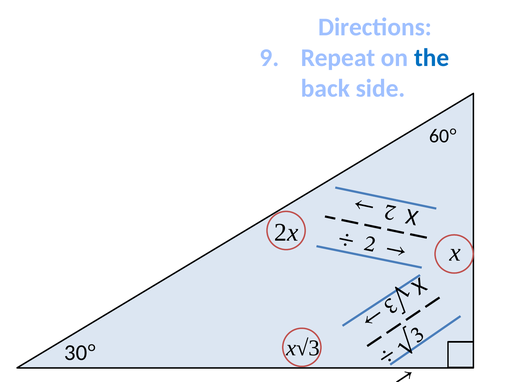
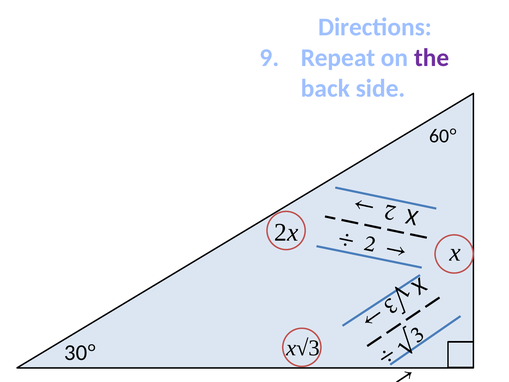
the colour: blue -> purple
